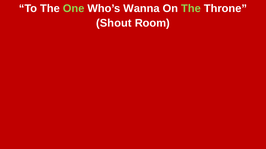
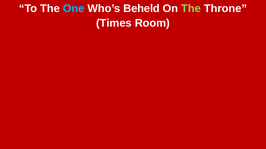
One colour: light green -> light blue
Wanna: Wanna -> Beheld
Shout: Shout -> Times
